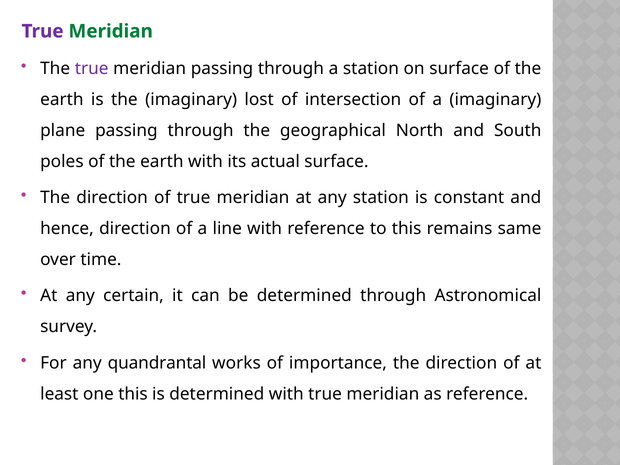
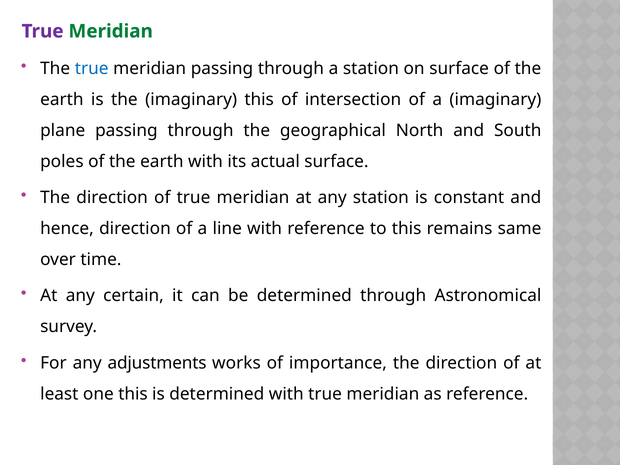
true at (92, 68) colour: purple -> blue
imaginary lost: lost -> this
quandrantal: quandrantal -> adjustments
